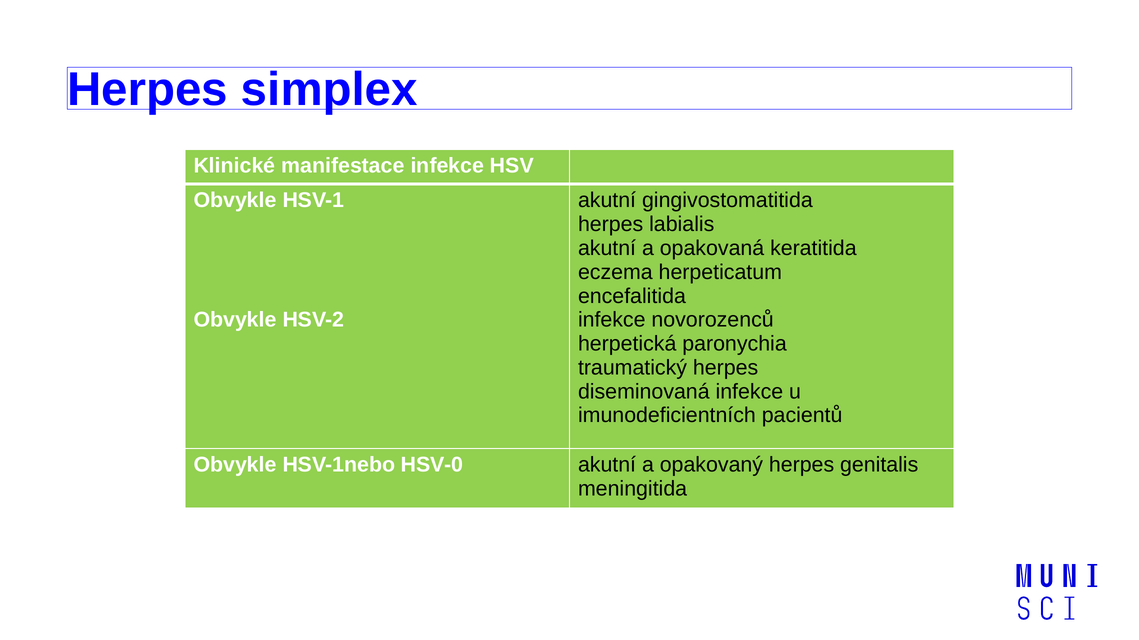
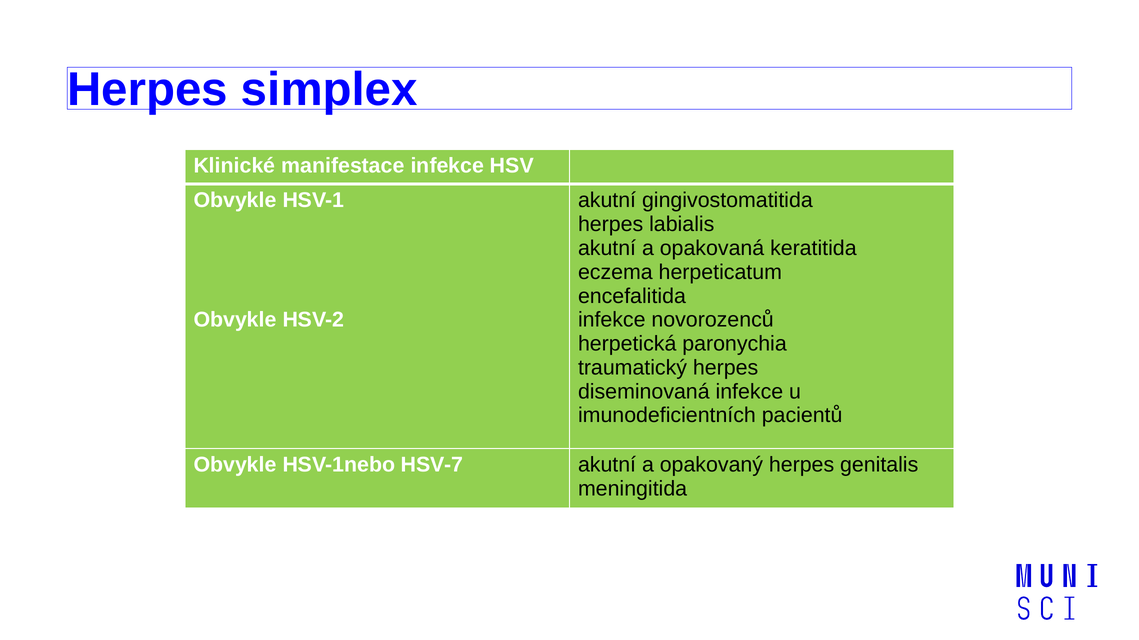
HSV-0: HSV-0 -> HSV-7
